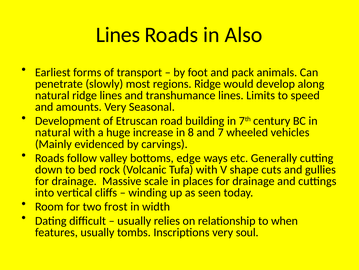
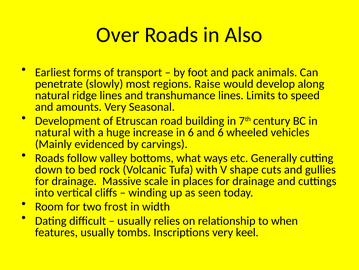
Lines at (118, 35): Lines -> Over
regions Ridge: Ridge -> Raise
in 8: 8 -> 6
and 7: 7 -> 6
edge: edge -> what
soul: soul -> keel
